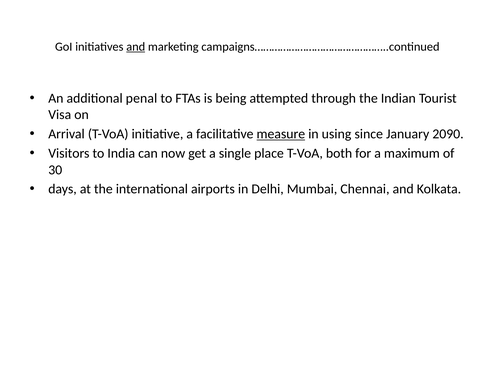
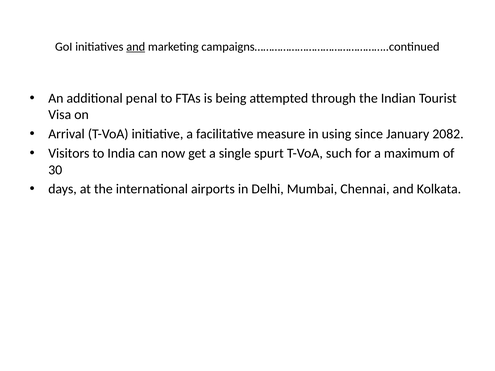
measure underline: present -> none
2090: 2090 -> 2082
place: place -> spurt
both: both -> such
